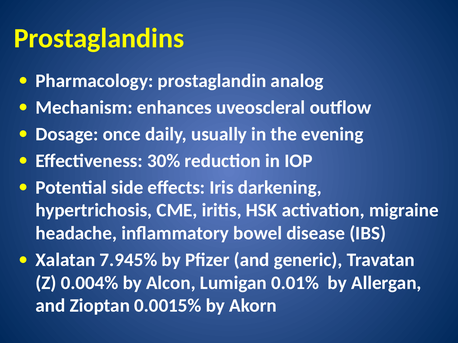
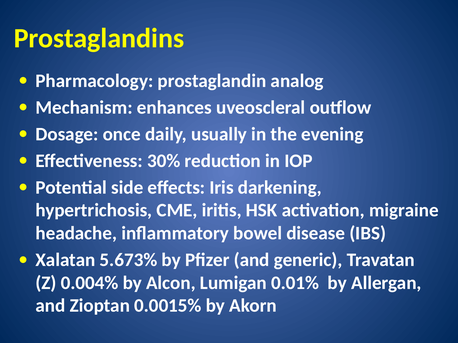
7.945%: 7.945% -> 5.673%
